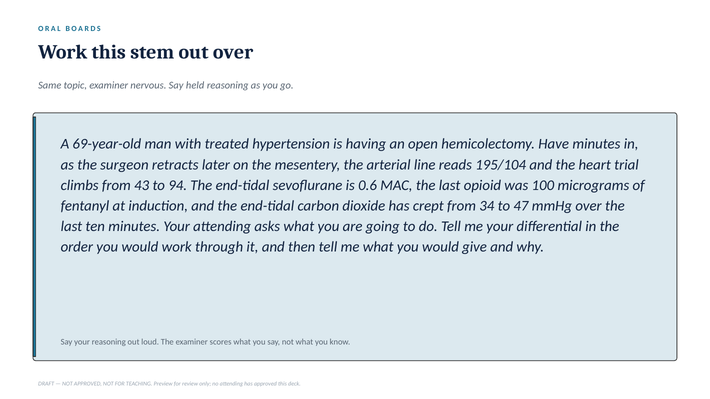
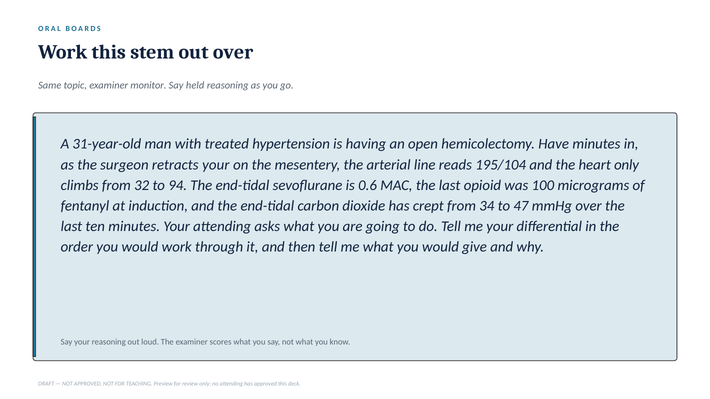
nervous: nervous -> monitor
69-year-old: 69-year-old -> 31-year-old
retracts later: later -> your
heart trial: trial -> only
43: 43 -> 32
